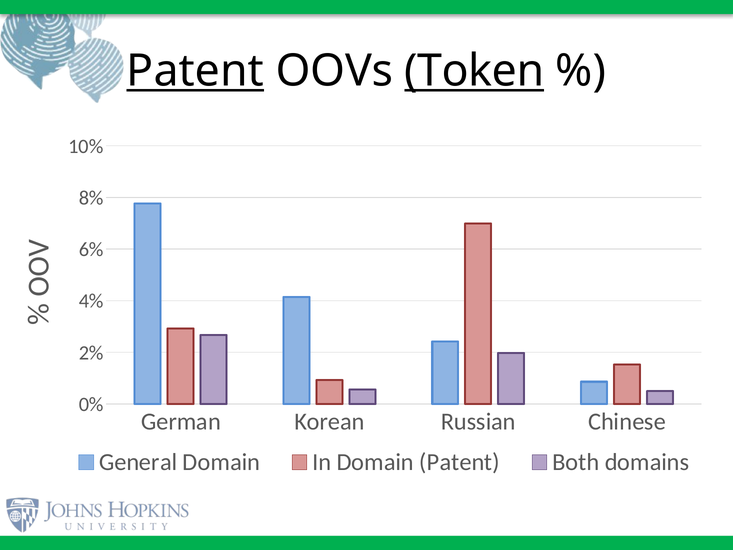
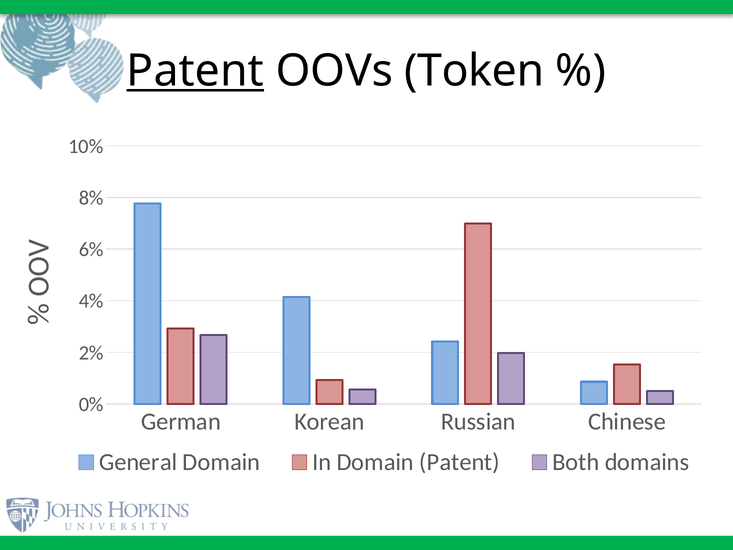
Token underline: present -> none
